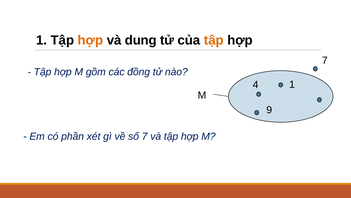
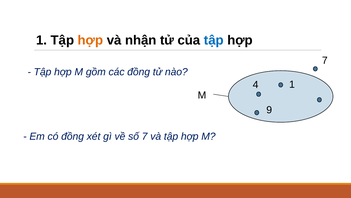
dung: dung -> nhận
tập at (214, 40) colour: orange -> blue
có phần: phần -> đồng
